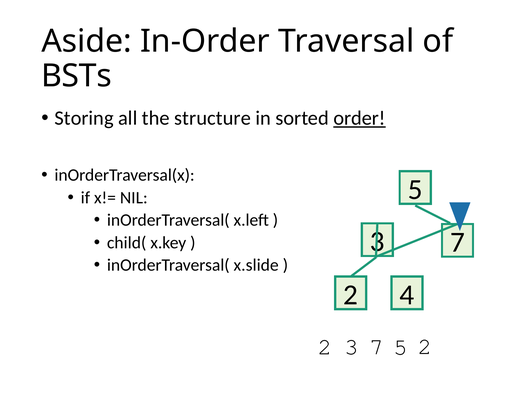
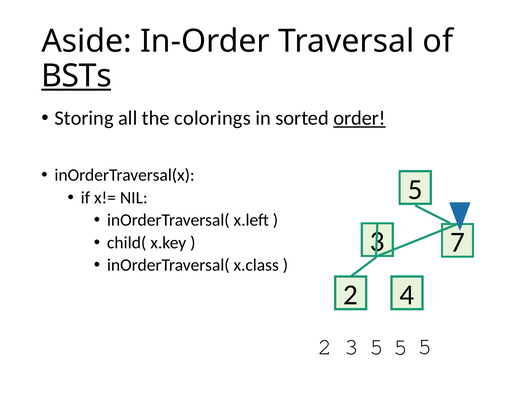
BSTs underline: none -> present
structure: structure -> colorings
x.slide: x.slide -> x.class
2 3 7: 7 -> 5
2 at (425, 347): 2 -> 5
